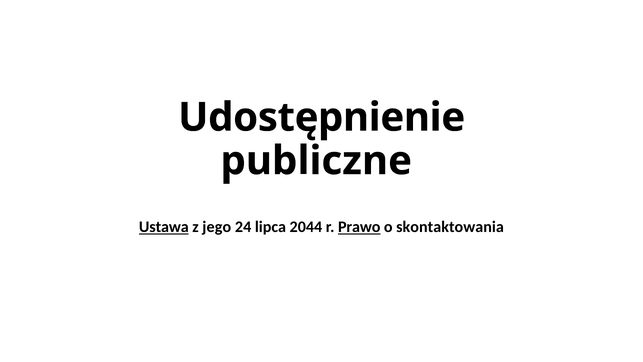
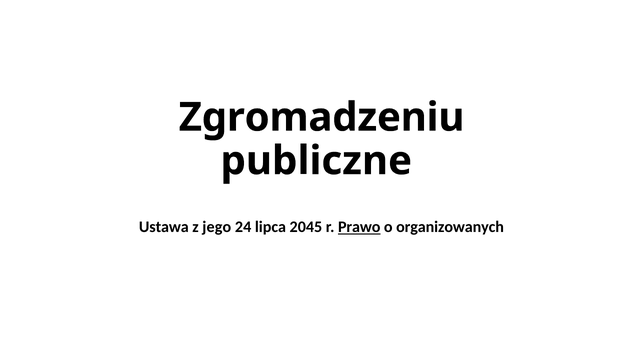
Udostępnienie: Udostępnienie -> Zgromadzeniu
Ustawa underline: present -> none
2044: 2044 -> 2045
skontaktowania: skontaktowania -> organizowanych
